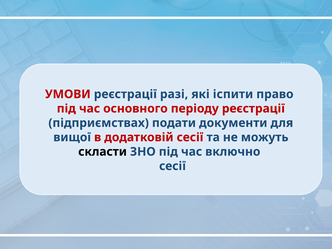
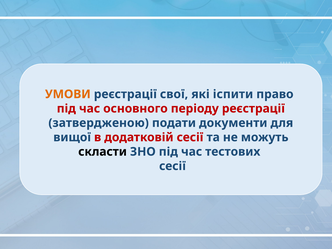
УМОВИ colour: red -> orange
разі: разі -> свої
підприємствах: підприємствах -> затвердженою
включно: включно -> тестових
